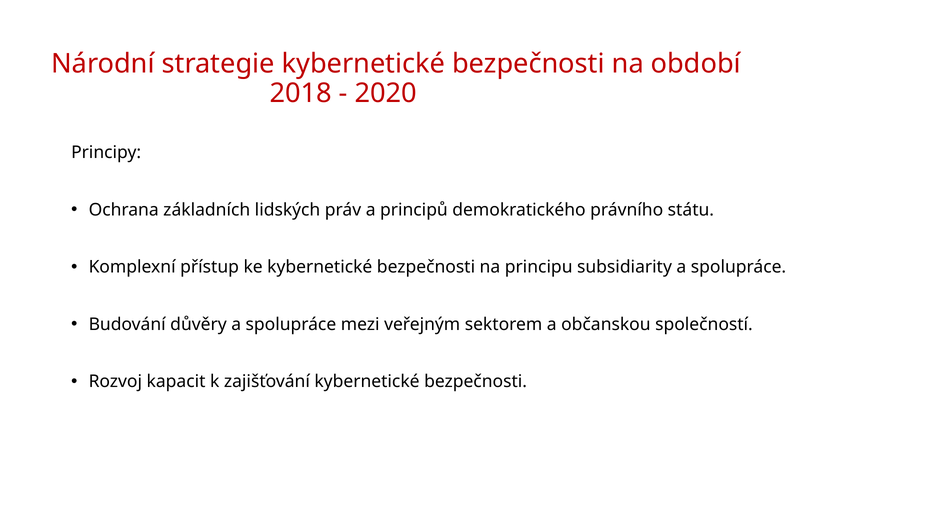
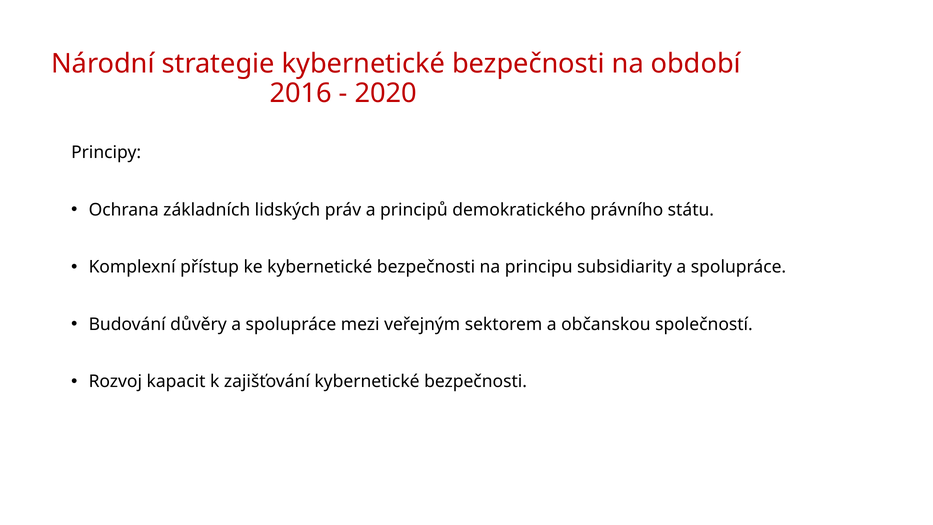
2018: 2018 -> 2016
